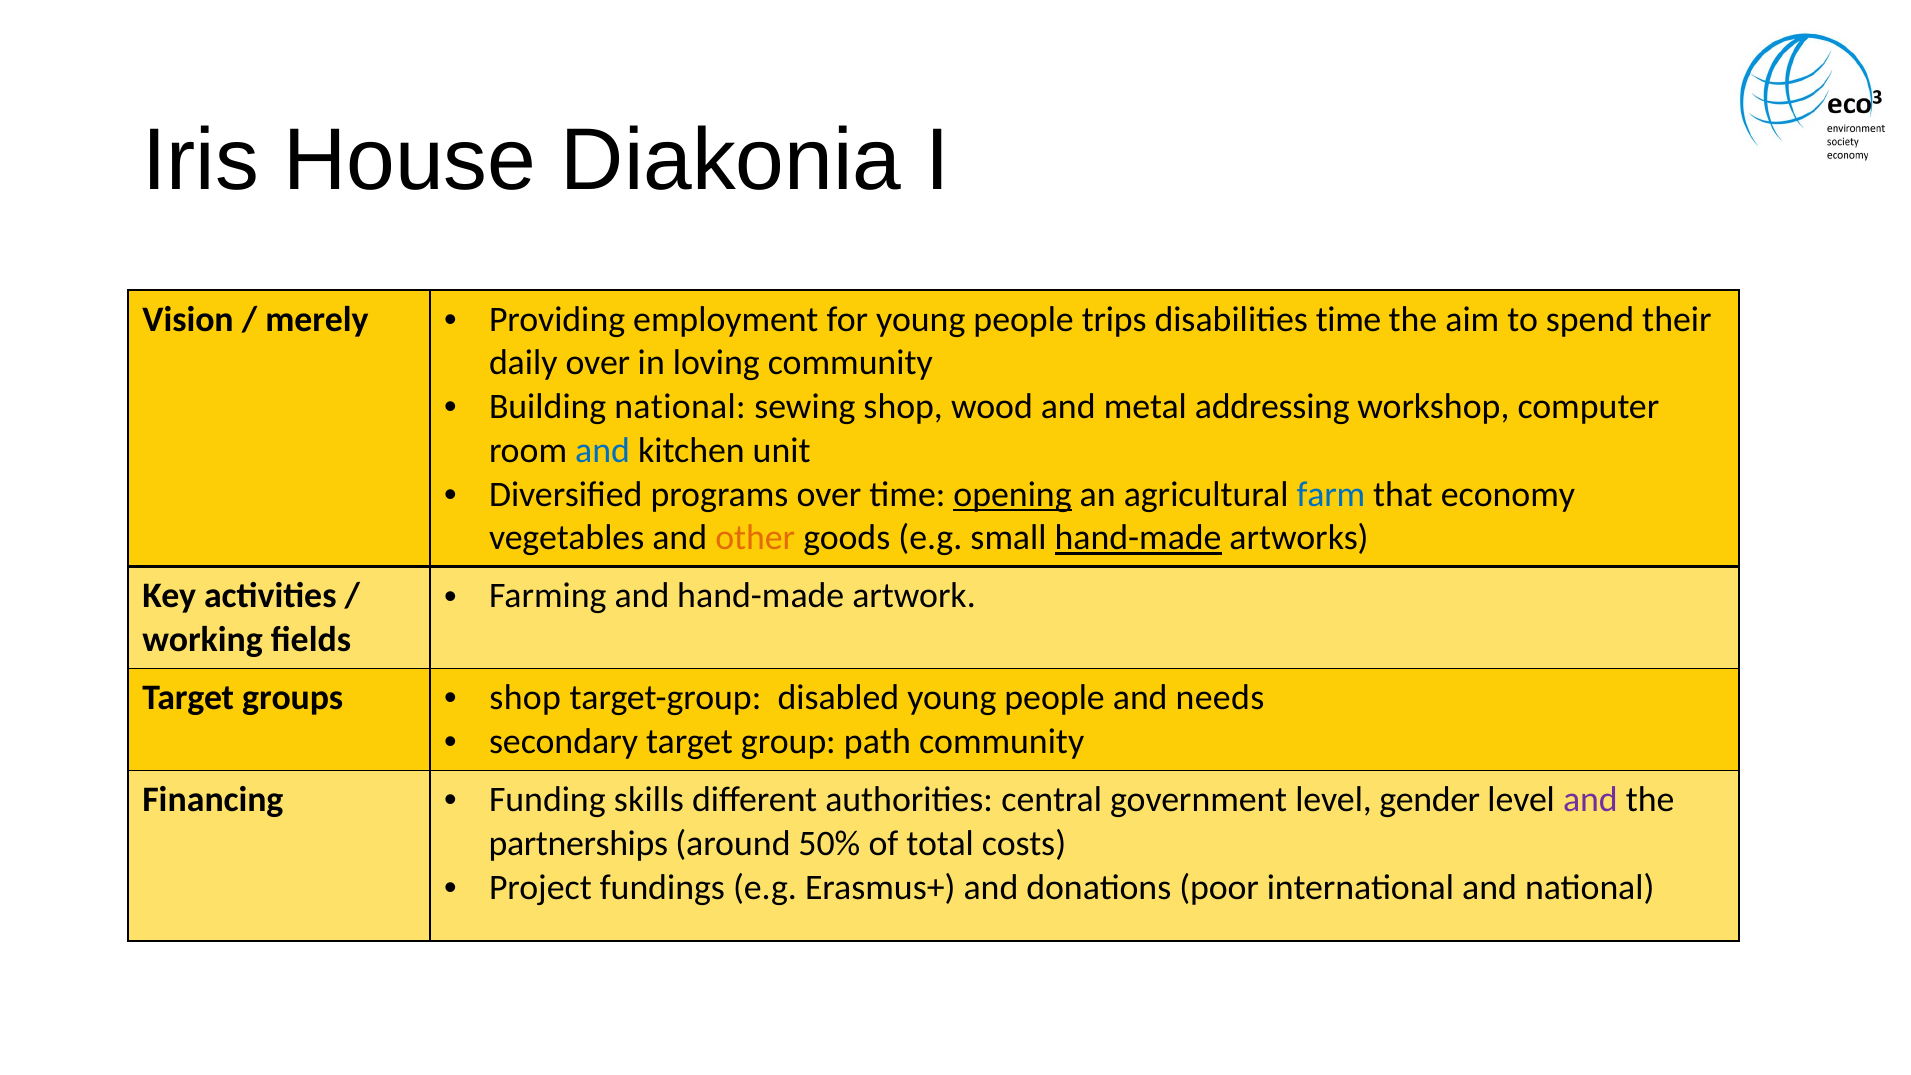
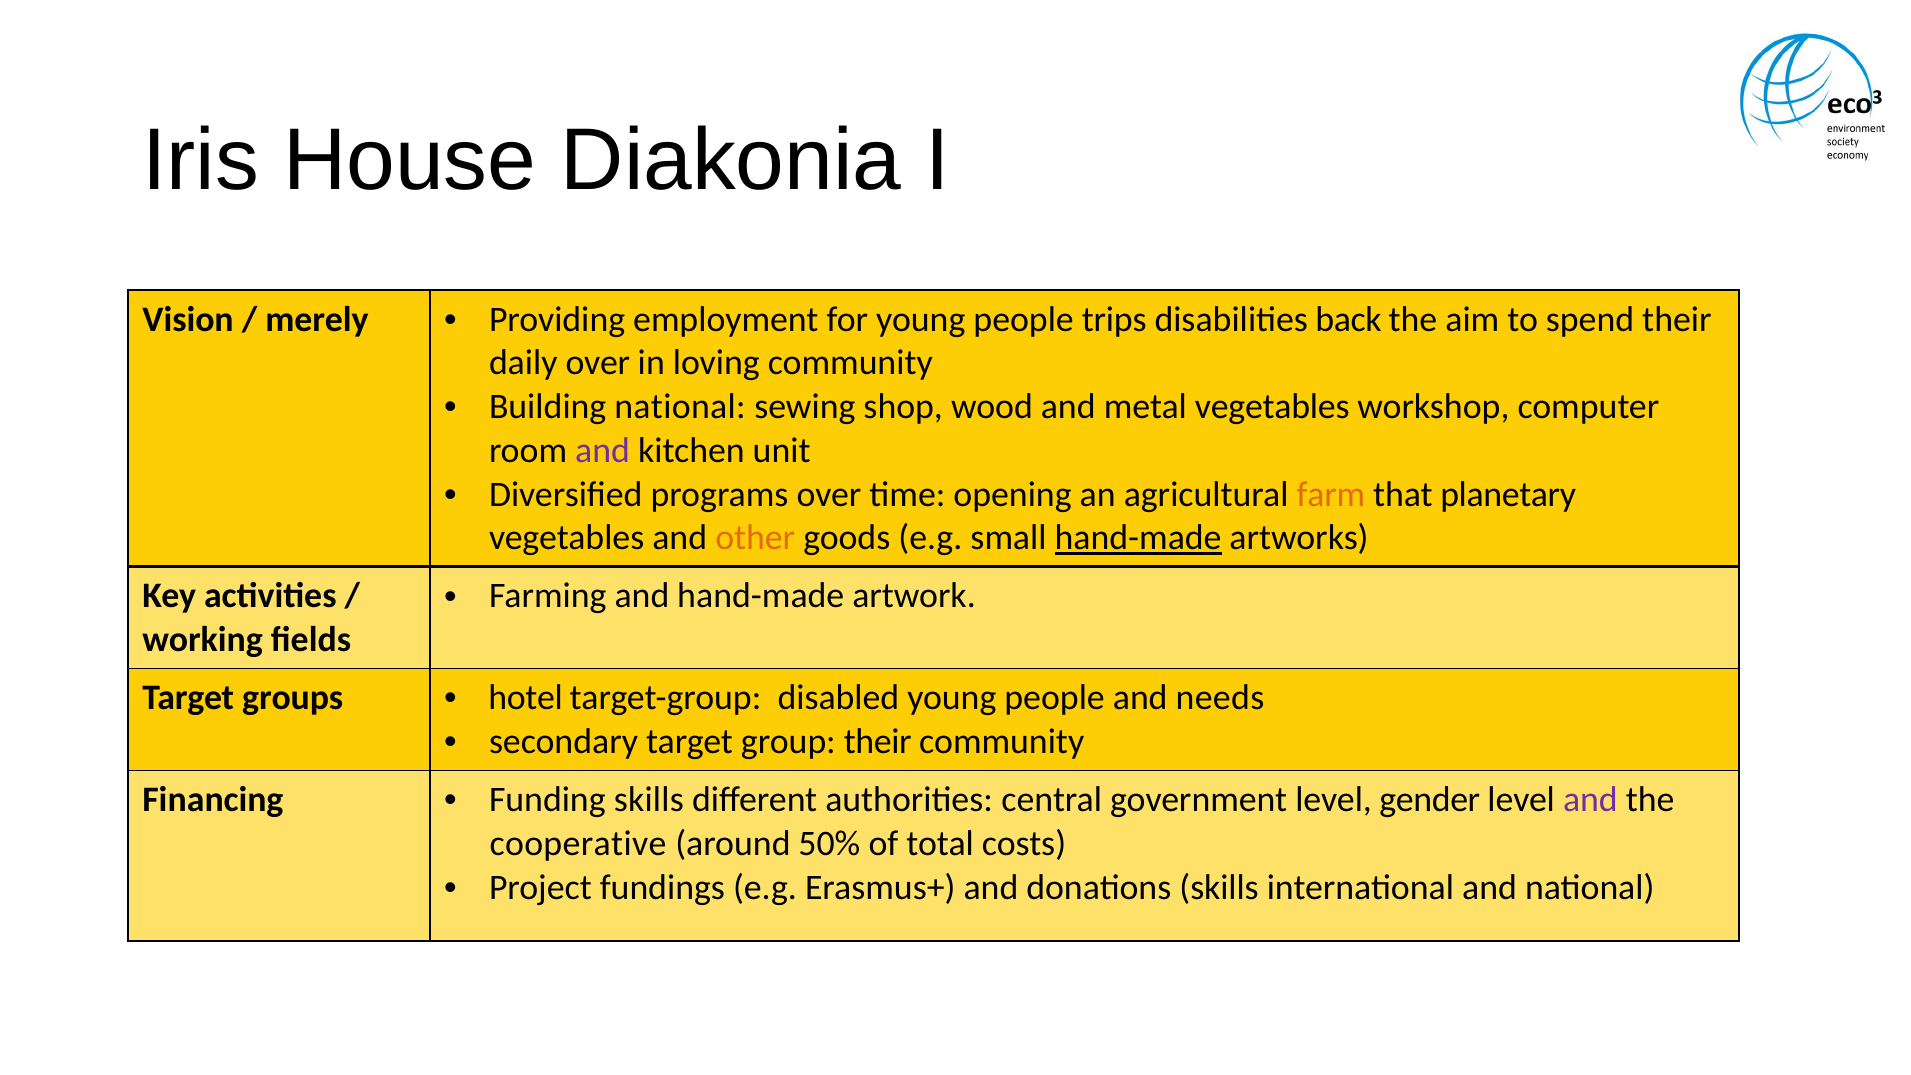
disabilities time: time -> back
metal addressing: addressing -> vegetables
and at (603, 451) colour: blue -> purple
opening underline: present -> none
farm colour: blue -> orange
economy: economy -> planetary
shop at (525, 698): shop -> hotel
group path: path -> their
partnerships: partnerships -> cooperative
donations poor: poor -> skills
